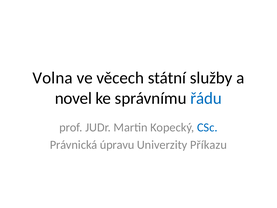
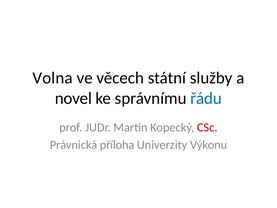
CSc colour: blue -> red
úpravu: úpravu -> příloha
Příkazu: Příkazu -> Výkonu
